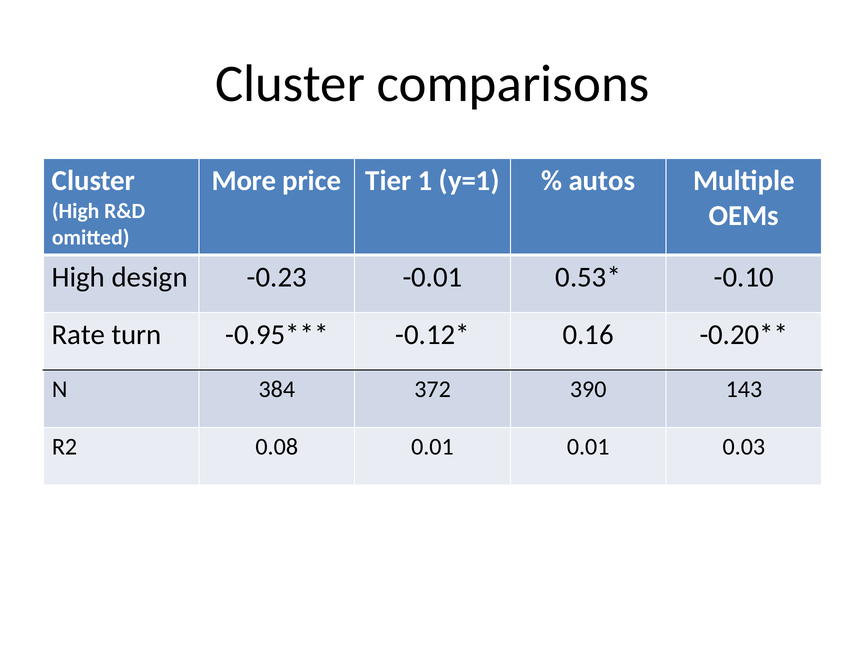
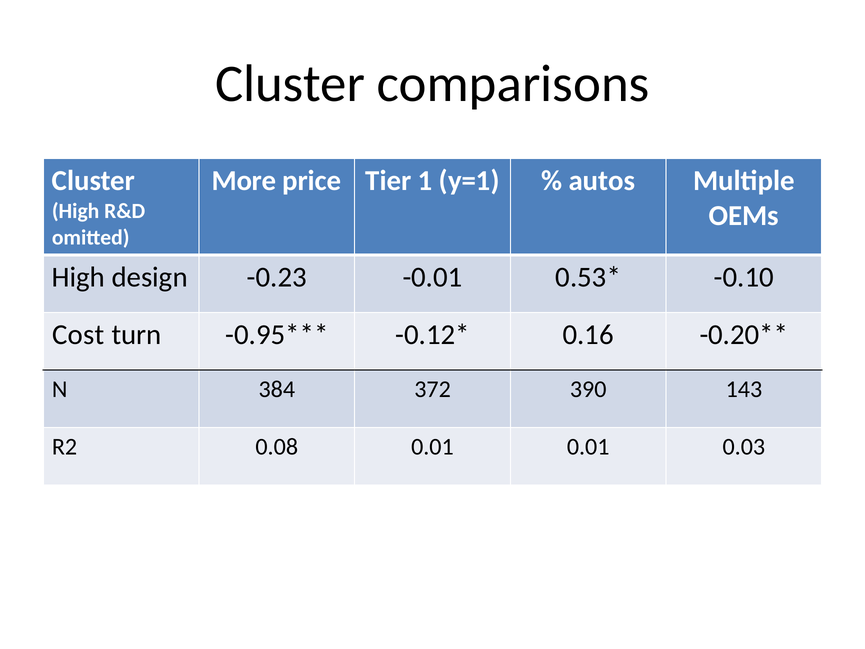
Rate: Rate -> Cost
